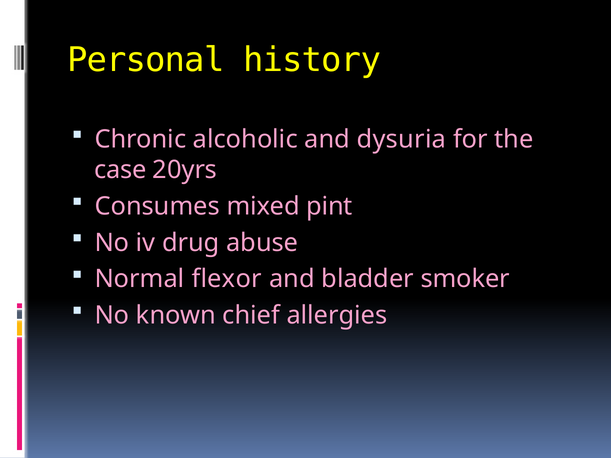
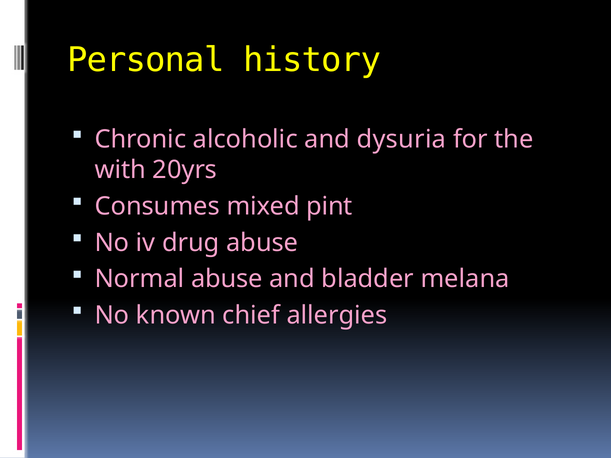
case: case -> with
Normal flexor: flexor -> abuse
smoker: smoker -> melana
